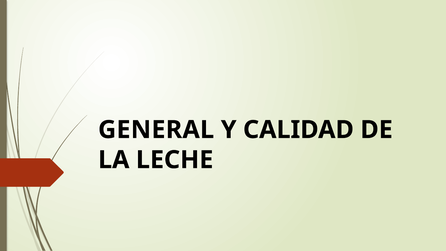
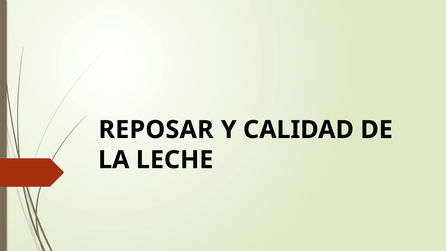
GENERAL: GENERAL -> REPOSAR
